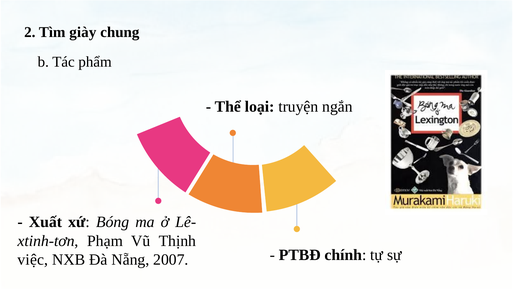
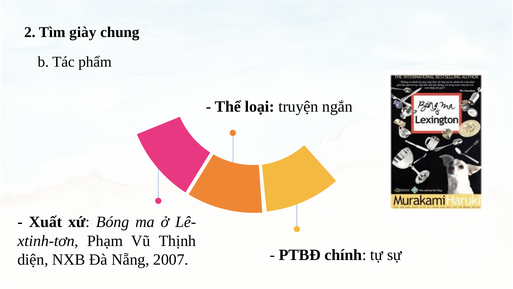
việc: việc -> diện
